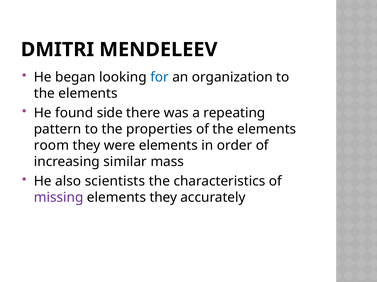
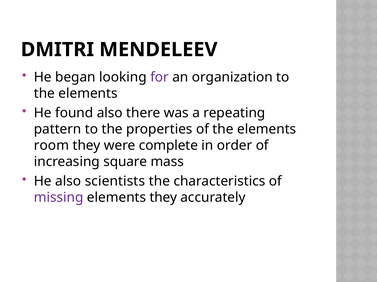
for colour: blue -> purple
found side: side -> also
were elements: elements -> complete
similar: similar -> square
